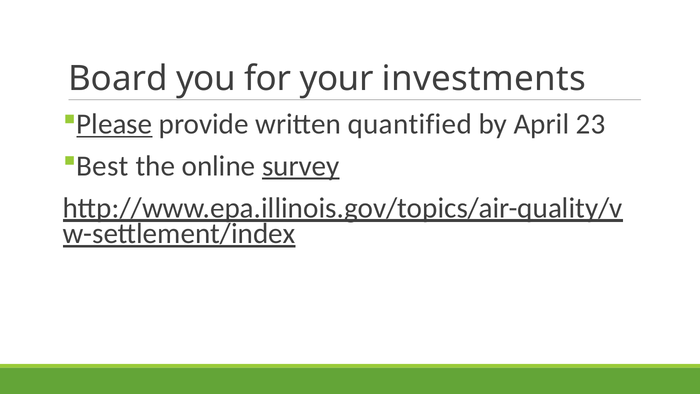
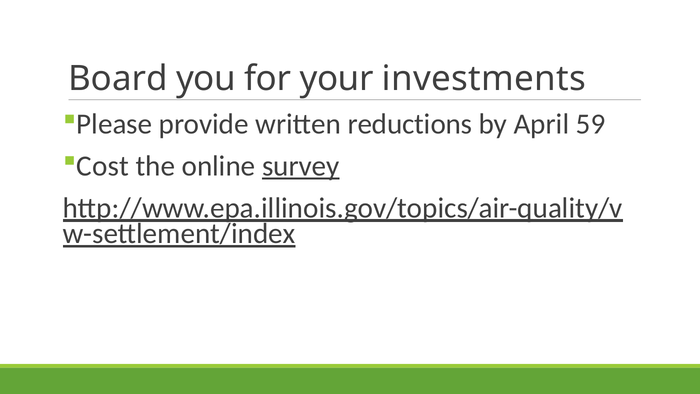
Please underline: present -> none
quantified: quantified -> reductions
23: 23 -> 59
Best: Best -> Cost
